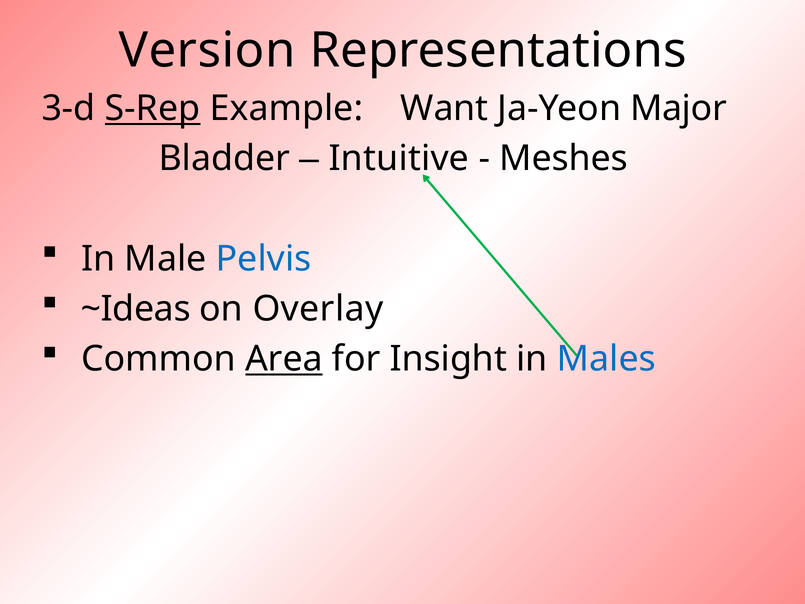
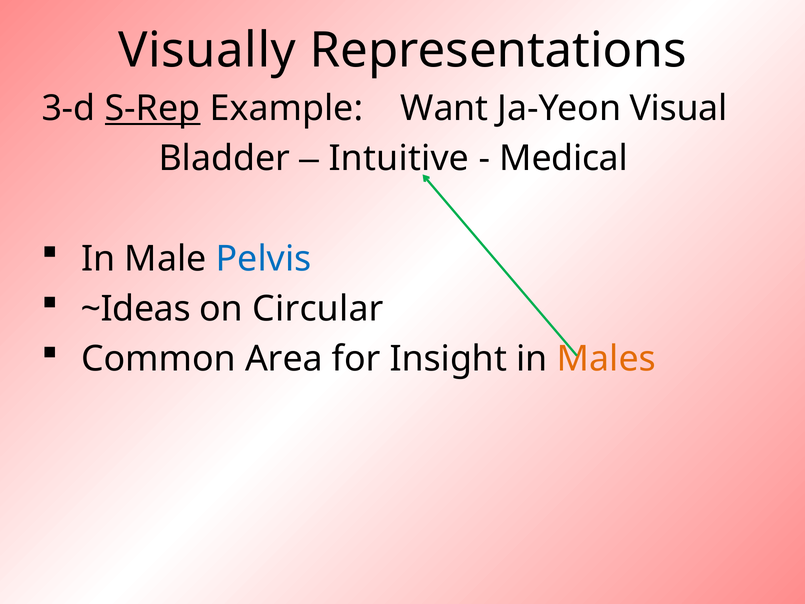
Version: Version -> Visually
Major: Major -> Visual
Meshes: Meshes -> Medical
Overlay: Overlay -> Circular
Area underline: present -> none
Males colour: blue -> orange
